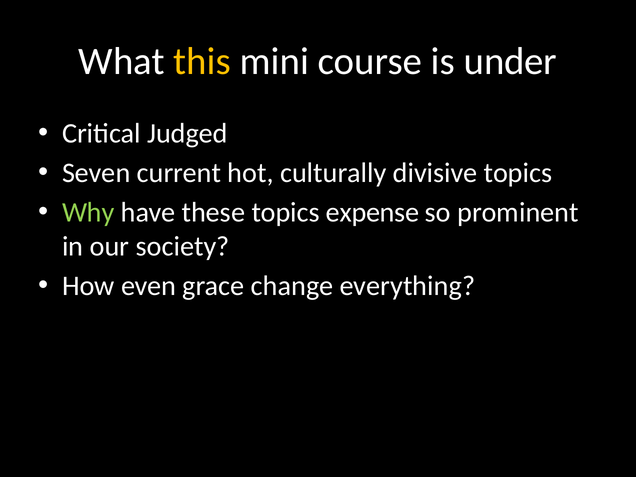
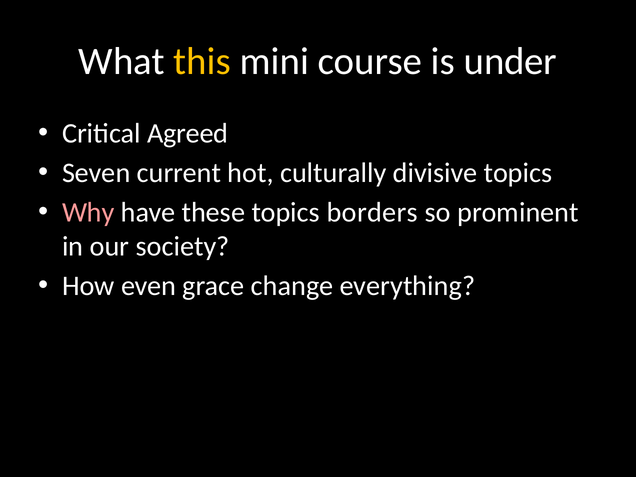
Judged: Judged -> Agreed
Why colour: light green -> pink
expense: expense -> borders
